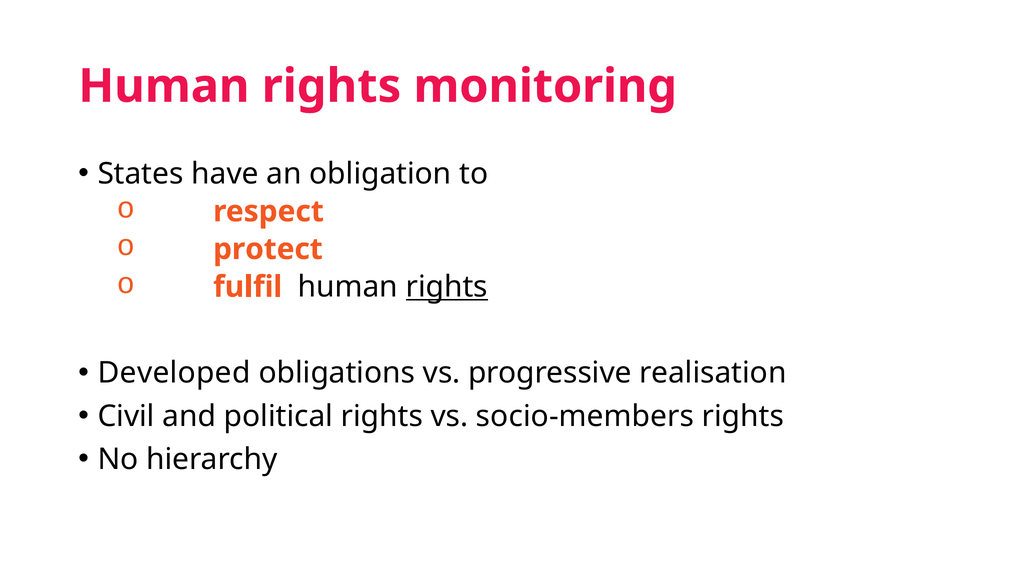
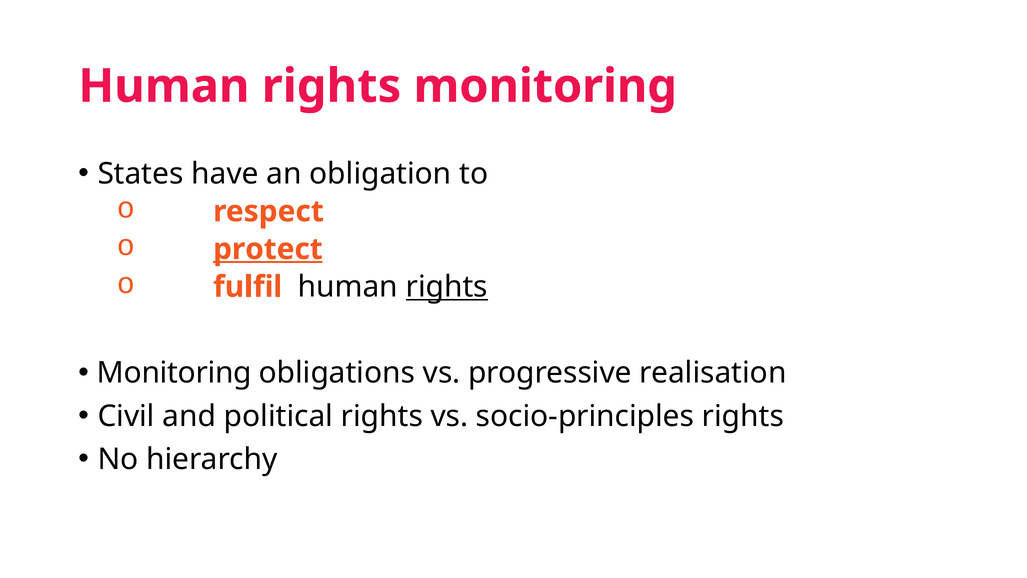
protect underline: none -> present
Developed at (174, 373): Developed -> Monitoring
socio-members: socio-members -> socio-principles
